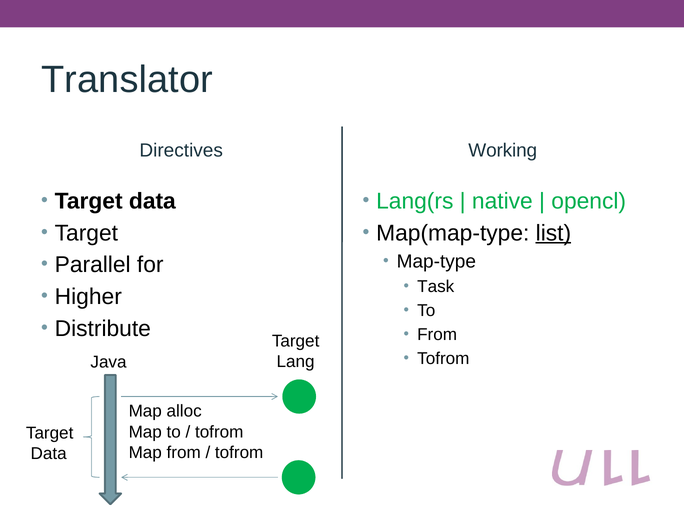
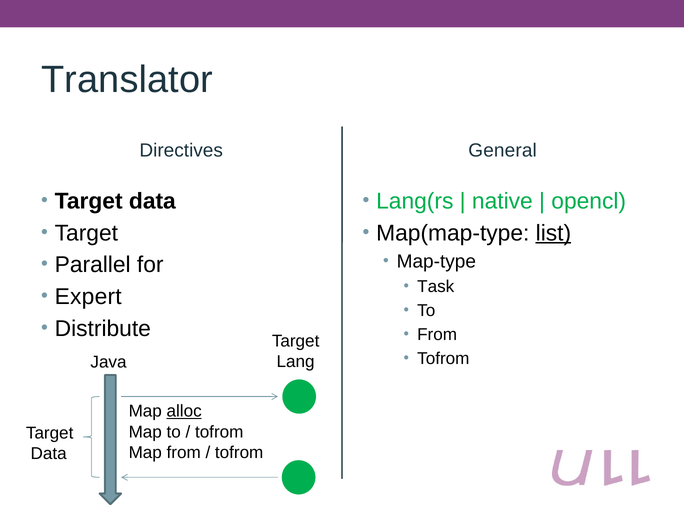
Working: Working -> General
Higher: Higher -> Expert
alloc underline: none -> present
